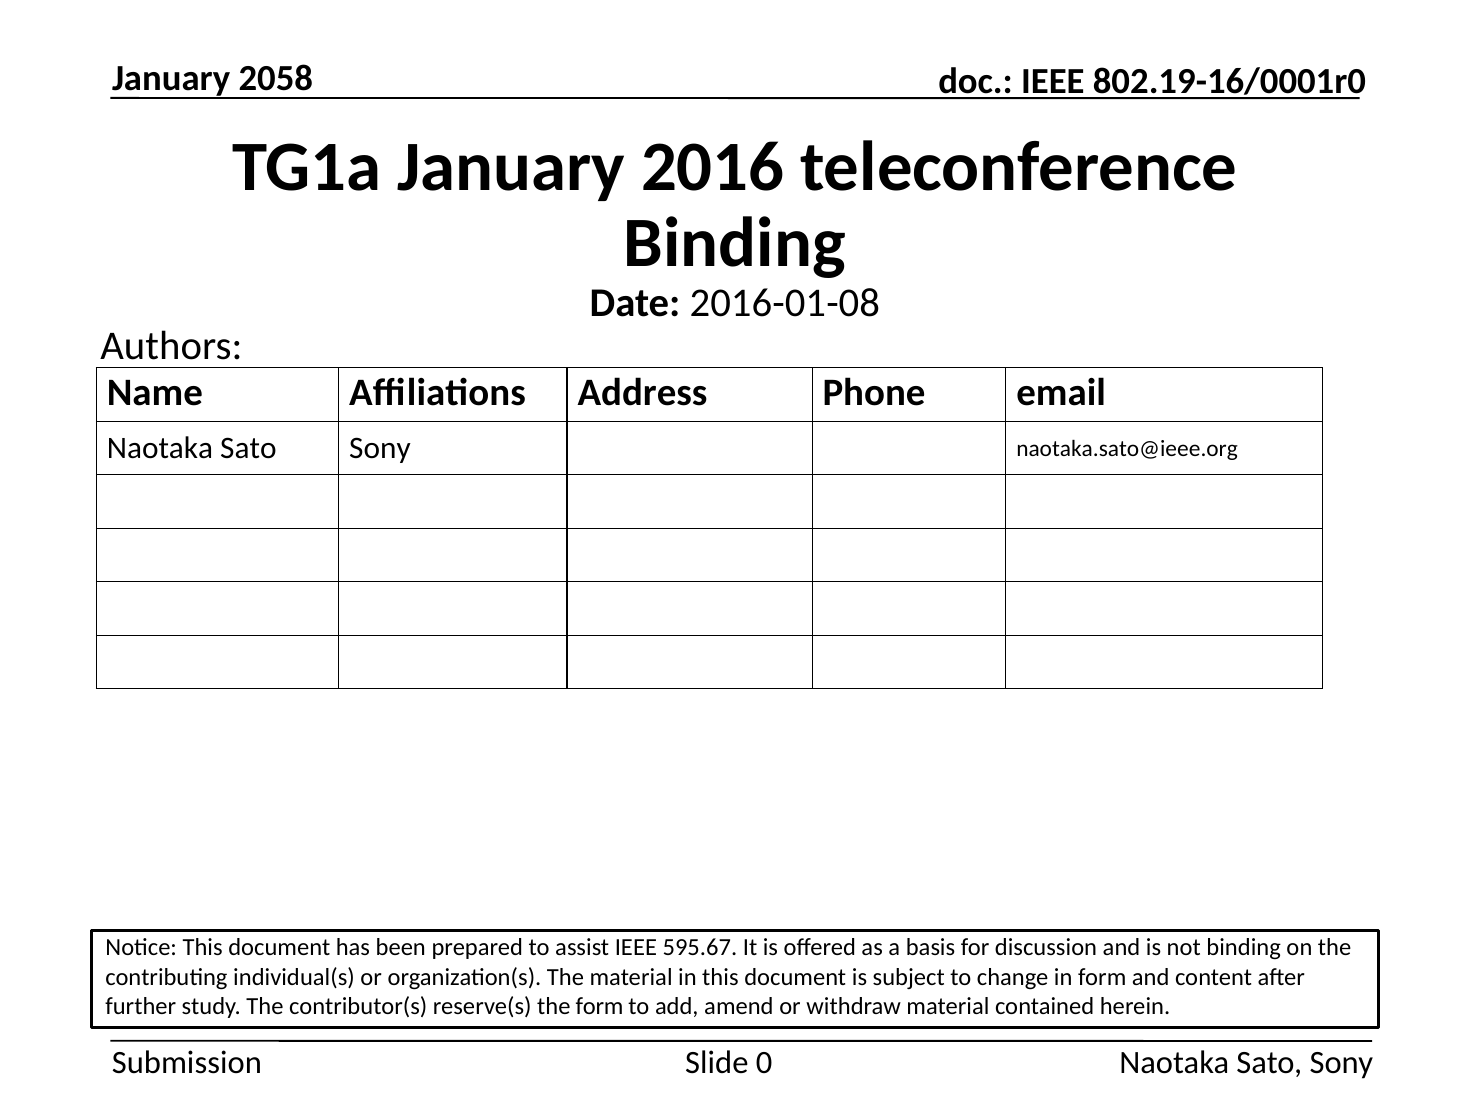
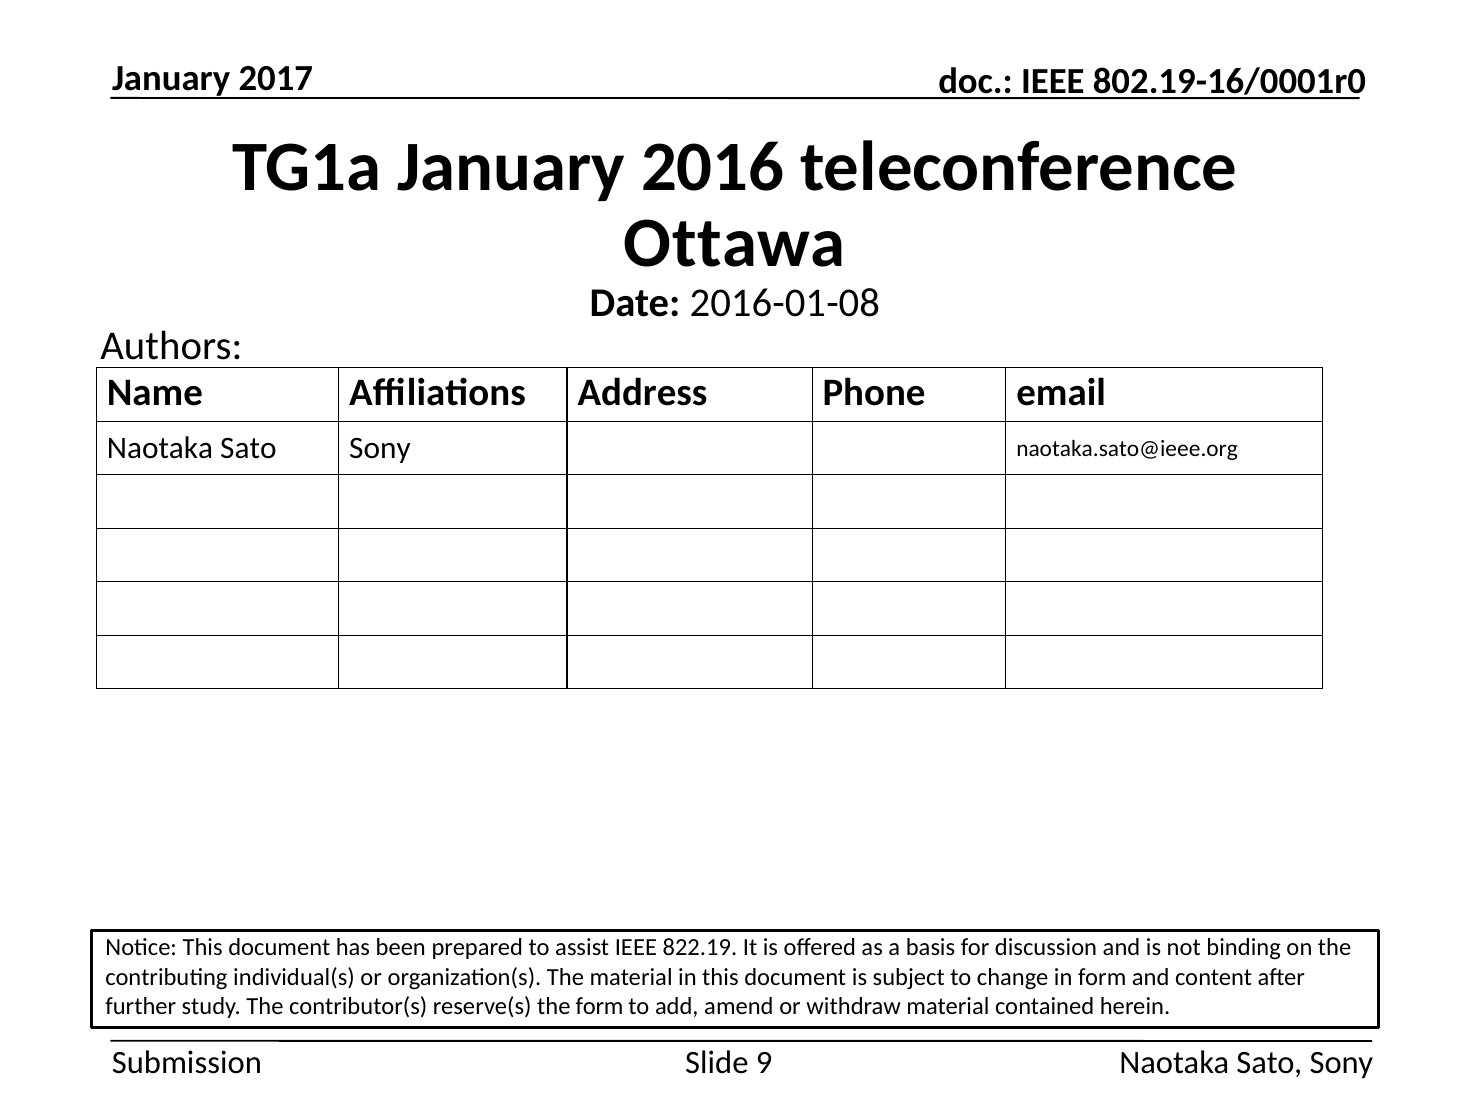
2058: 2058 -> 2017
Binding at (735, 243): Binding -> Ottawa
595.67: 595.67 -> 822.19
0: 0 -> 9
